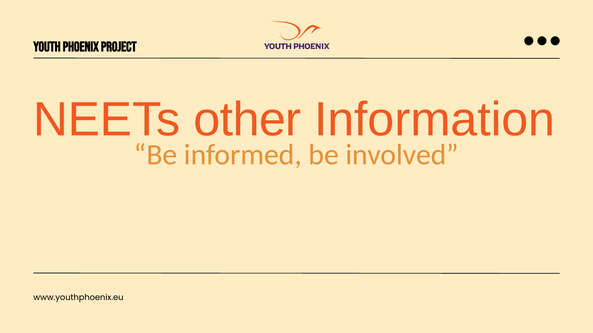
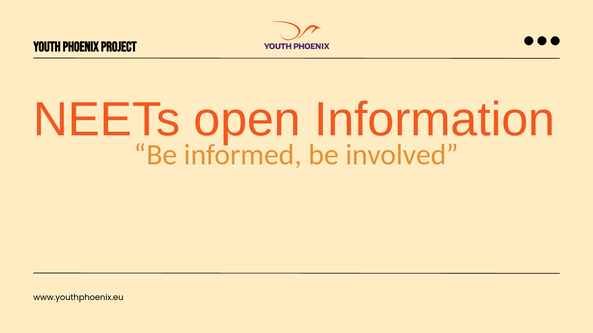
other: other -> open
